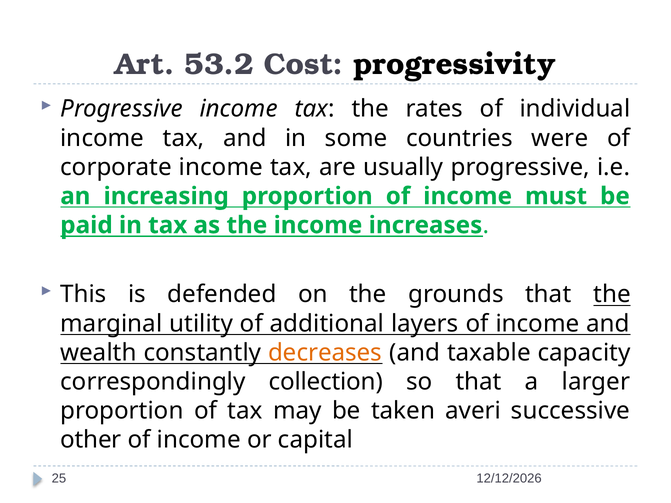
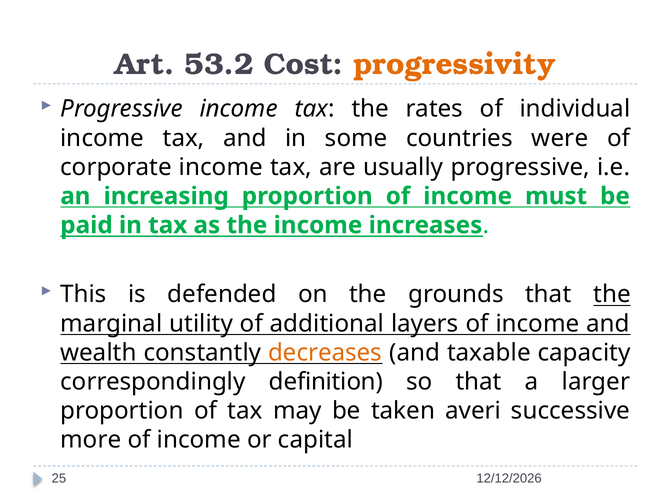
progressivity colour: black -> orange
collection: collection -> definition
other: other -> more
